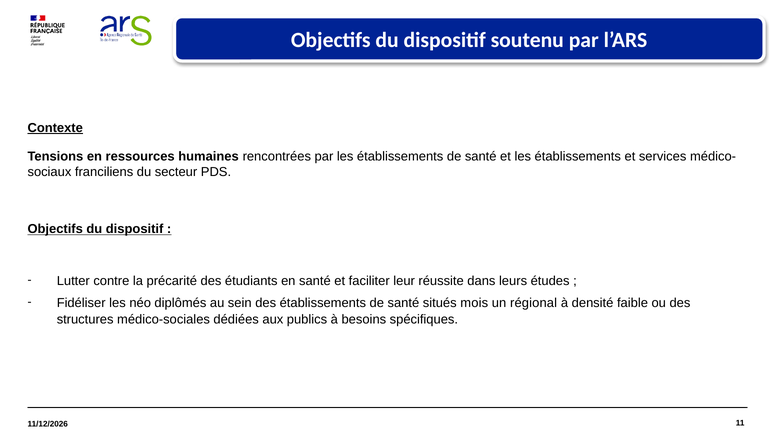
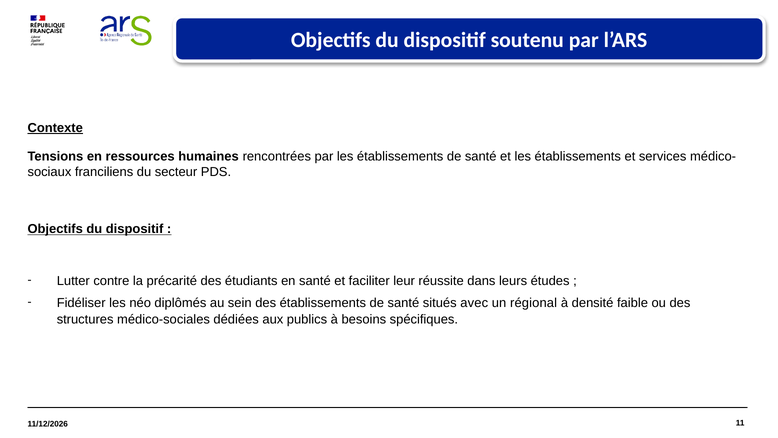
mois: mois -> avec
